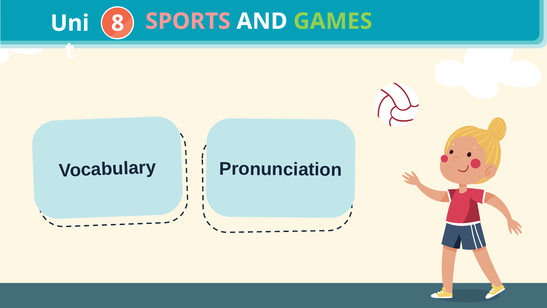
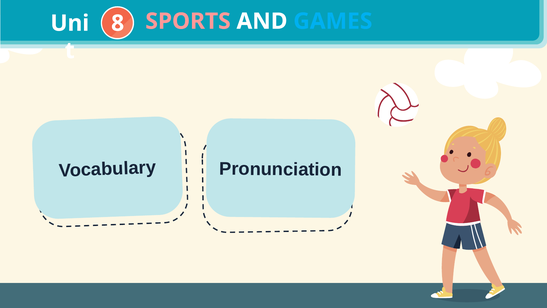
GAMES colour: light green -> light blue
